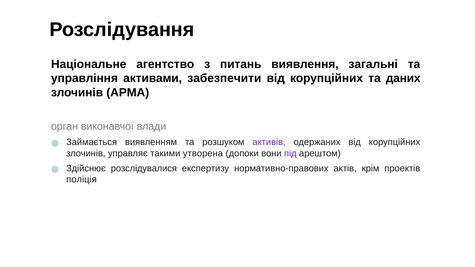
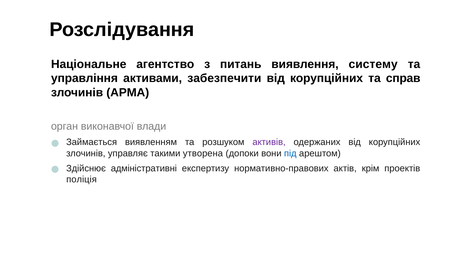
загальні: загальні -> систему
даних: даних -> справ
під colour: purple -> blue
розслідувалися: розслідувалися -> адміністративні
